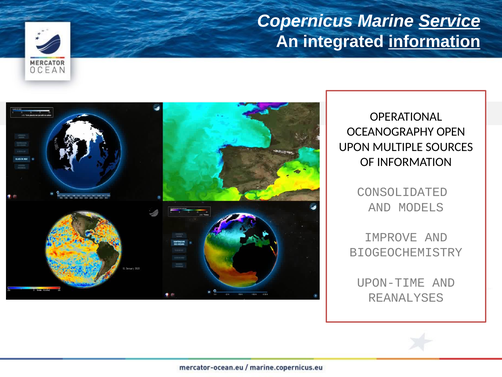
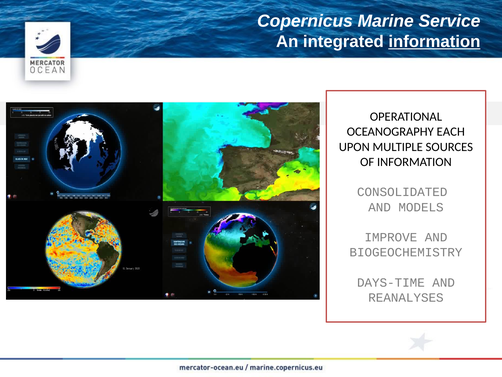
Service underline: present -> none
OPEN: OPEN -> EACH
UPON-TIME: UPON-TIME -> DAYS-TIME
